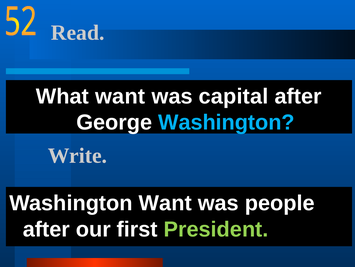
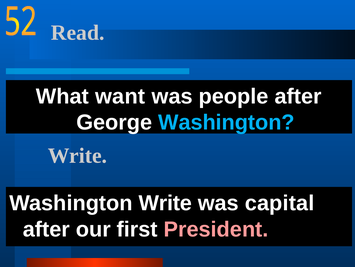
capital: capital -> people
Want at (165, 203): Want -> Write
people: people -> capital
President colour: light green -> pink
